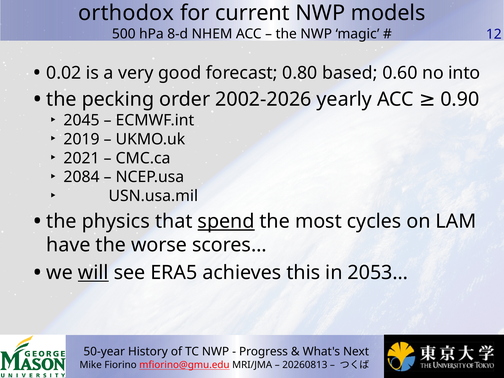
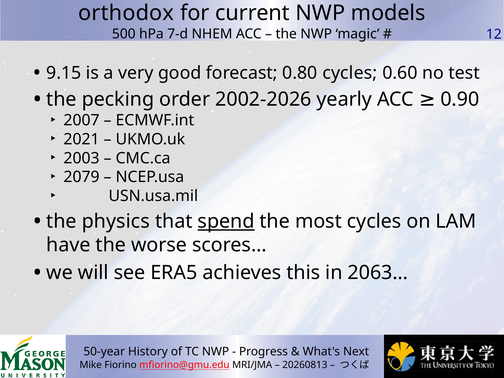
8-d: 8-d -> 7-d
0.02: 0.02 -> 9.15
0.80 based: based -> cycles
into: into -> test
2045: 2045 -> 2007
2019: 2019 -> 2021
2021: 2021 -> 2003
2084: 2084 -> 2079
will underline: present -> none
2053…: 2053… -> 2063…
